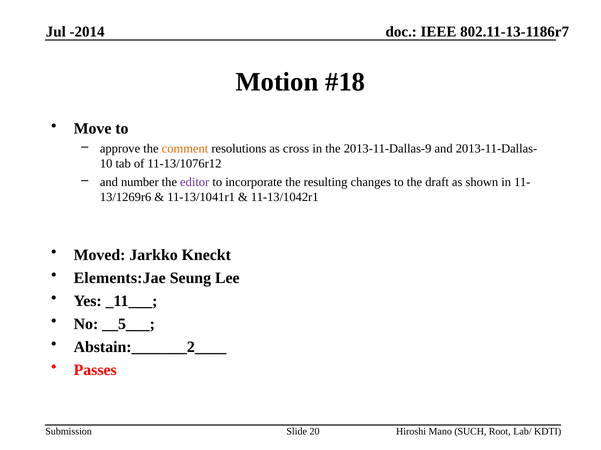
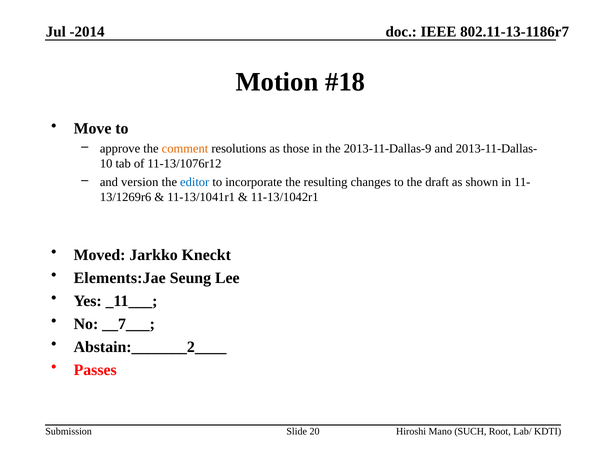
cross: cross -> those
number: number -> version
editor colour: purple -> blue
__5___: __5___ -> __7___
